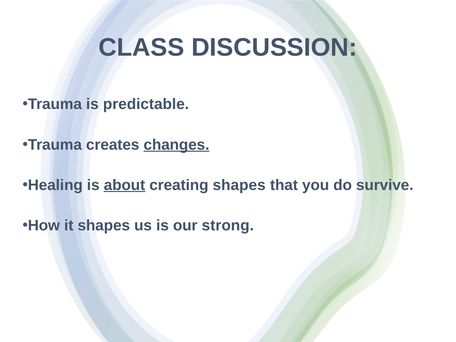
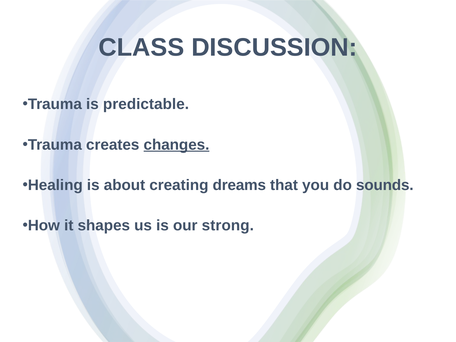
about underline: present -> none
creating shapes: shapes -> dreams
survive: survive -> sounds
